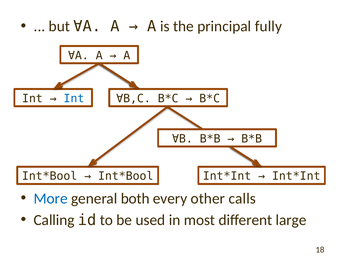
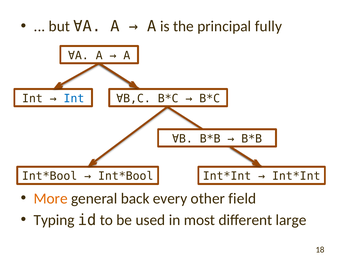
More colour: blue -> orange
both: both -> back
calls: calls -> field
Calling: Calling -> Typing
